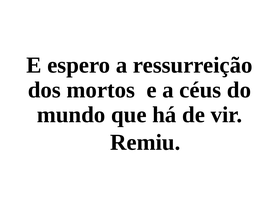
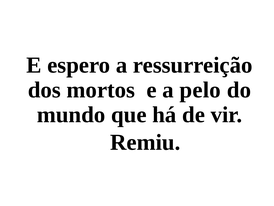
céus: céus -> pelo
